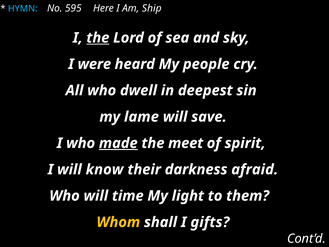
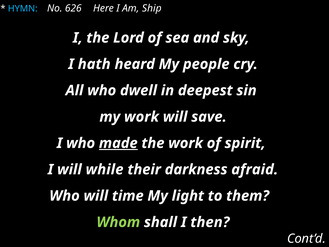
595: 595 -> 626
the at (98, 38) underline: present -> none
were: were -> hath
my lame: lame -> work
the meet: meet -> work
know: know -> while
Whom colour: yellow -> light green
gifts: gifts -> then
